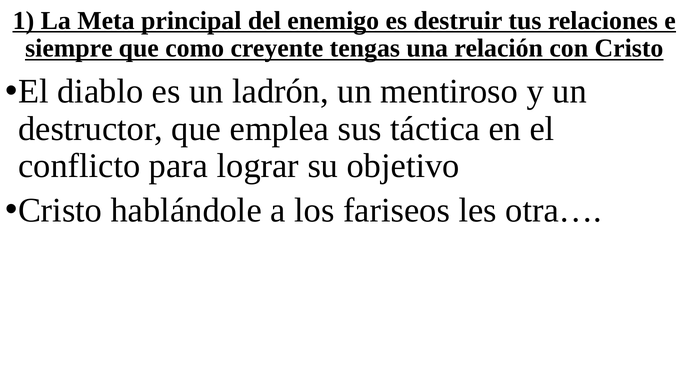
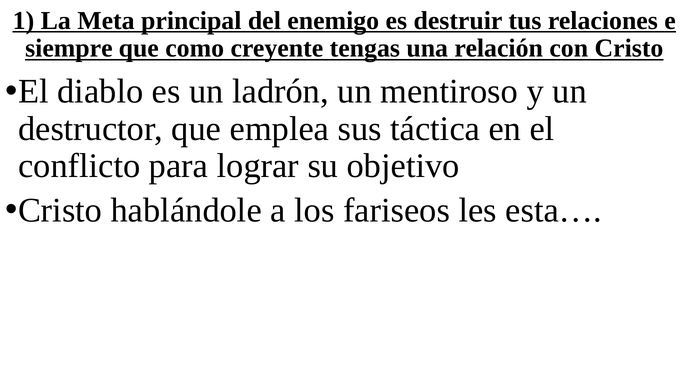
otra…: otra… -> esta…
